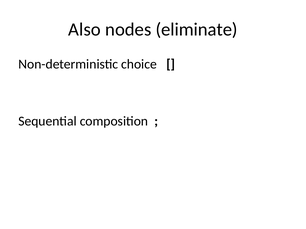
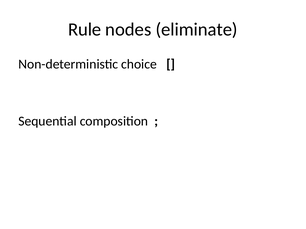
Also: Also -> Rule
